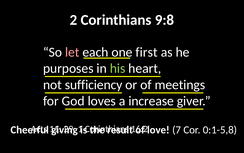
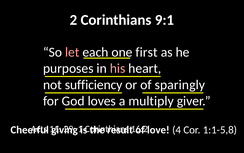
9:8: 9:8 -> 9:1
his colour: light green -> pink
meetings: meetings -> sparingly
increase: increase -> multiply
7: 7 -> 4
0:1-5,8: 0:1-5,8 -> 1:1-5,8
